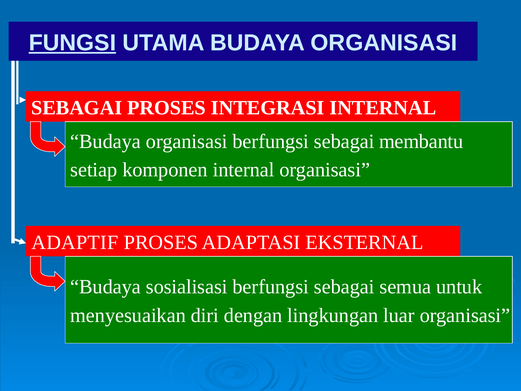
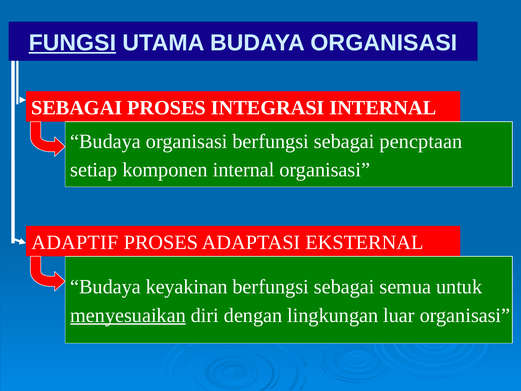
membantu: membantu -> pencptaan
sosialisasi: sosialisasi -> keyakinan
menyesuaikan underline: none -> present
